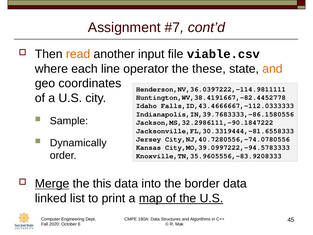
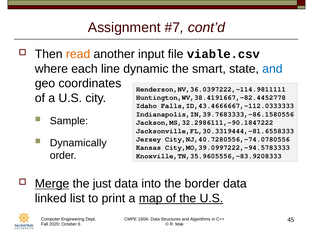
operator: operator -> dynamic
these: these -> smart
and at (272, 69) colour: orange -> blue
this: this -> just
